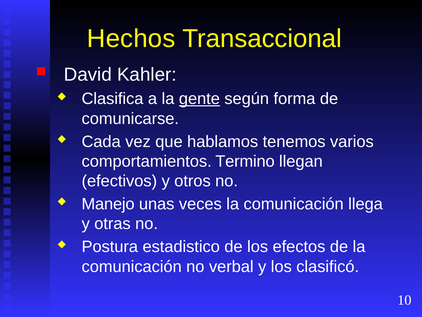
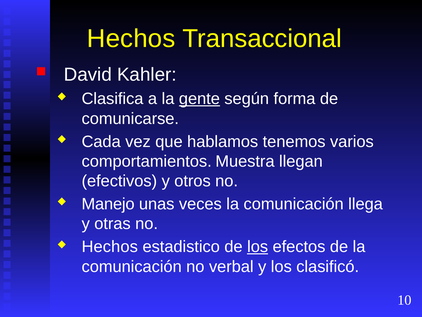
Termino: Termino -> Muestra
Postura at (110, 246): Postura -> Hechos
los at (258, 246) underline: none -> present
